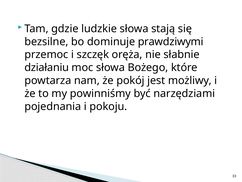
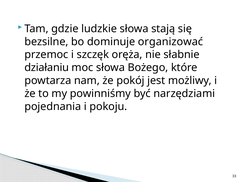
prawdziwymi: prawdziwymi -> organizować
